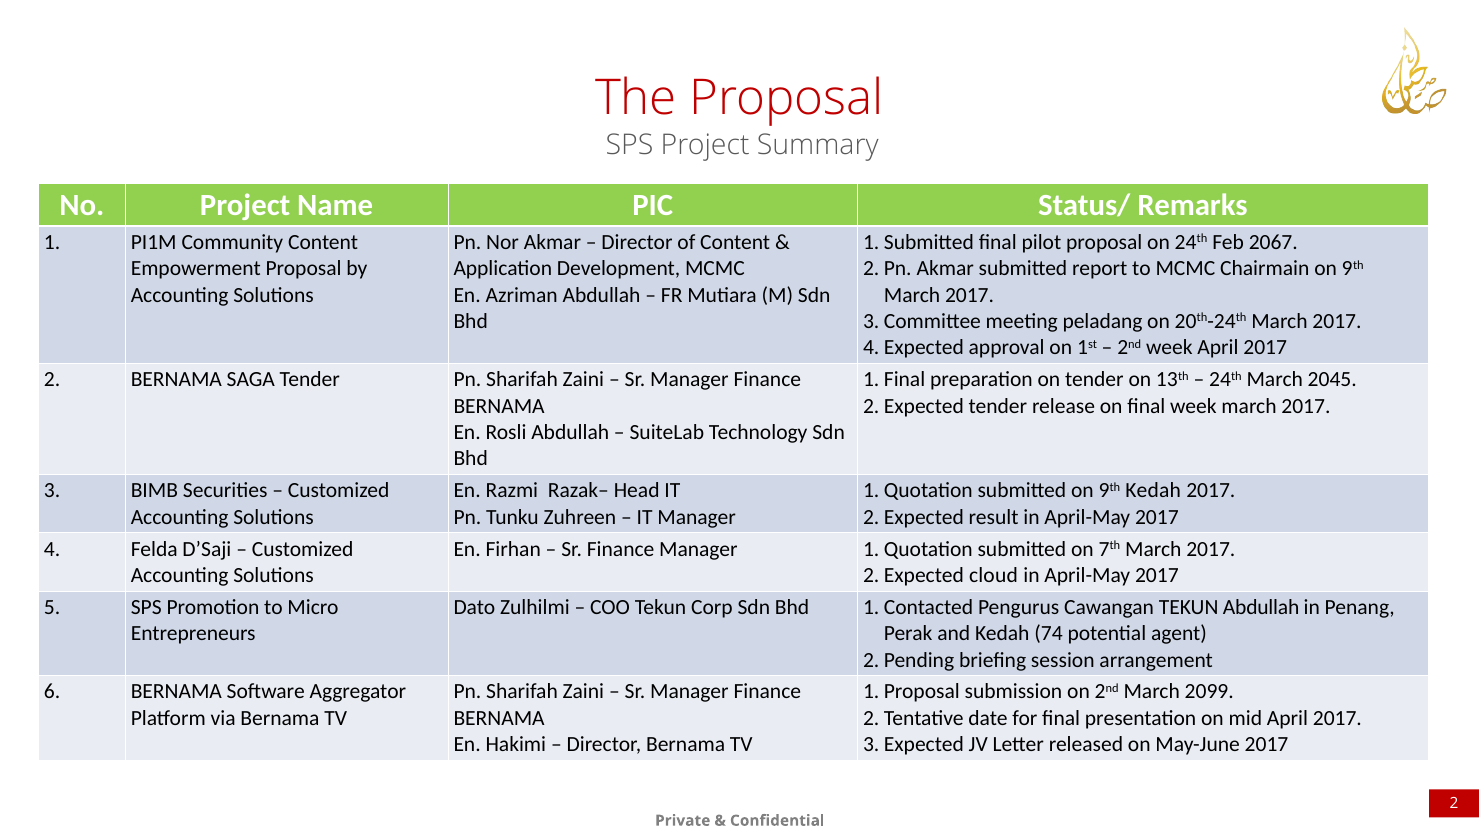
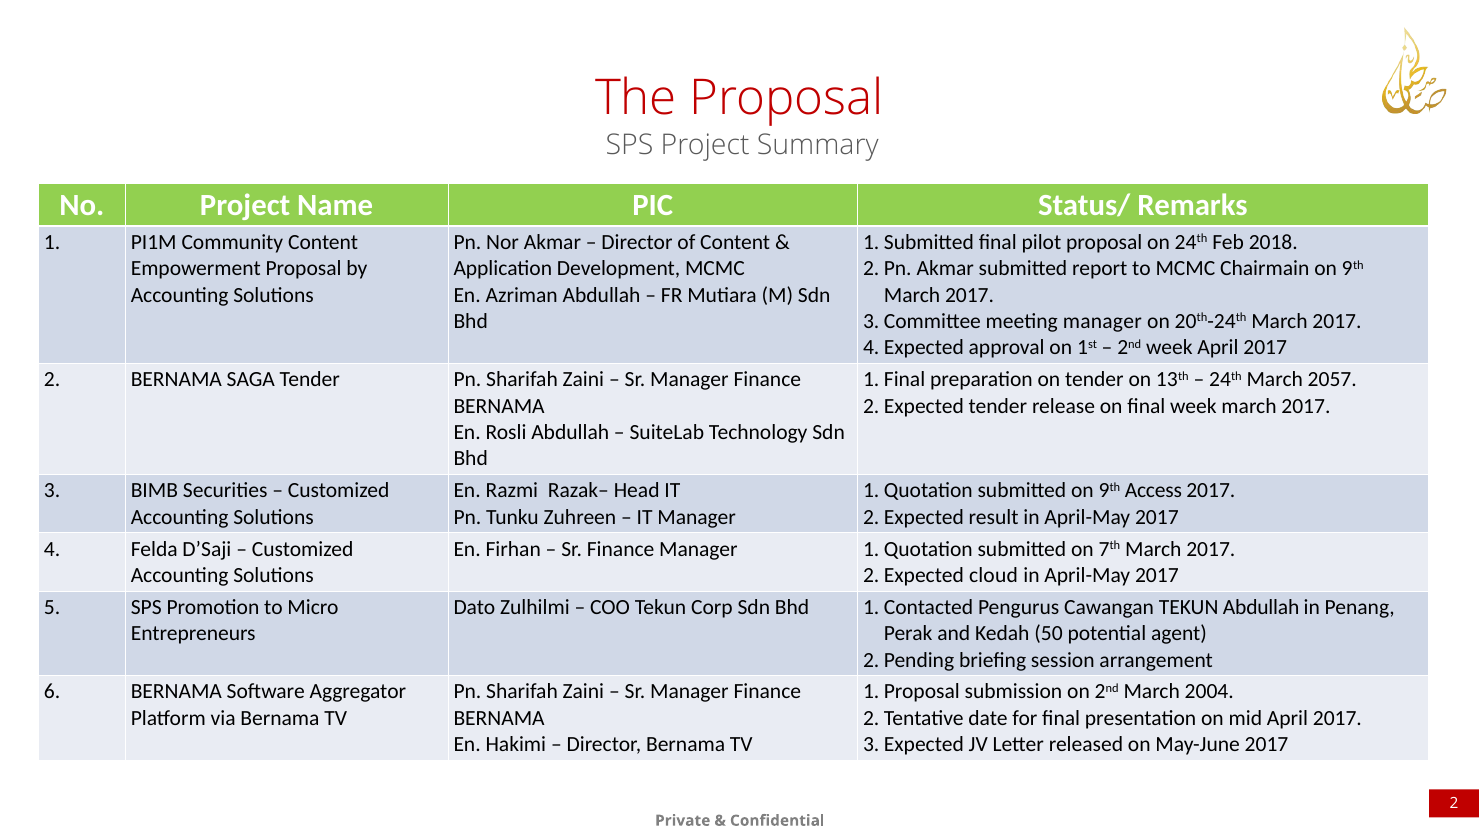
2067: 2067 -> 2018
meeting peladang: peladang -> manager
2045: 2045 -> 2057
9th Kedah: Kedah -> Access
74: 74 -> 50
2099: 2099 -> 2004
